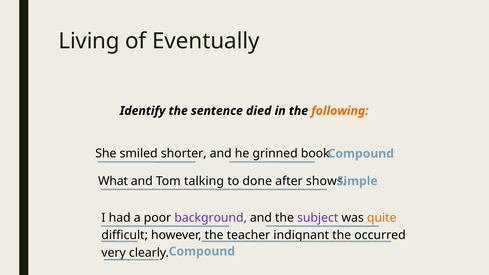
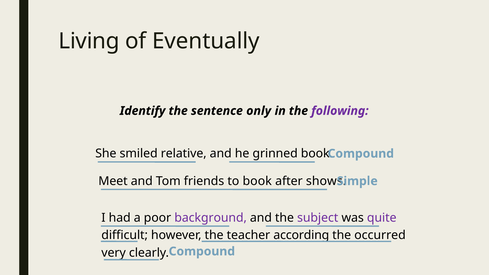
died: died -> only
following colour: orange -> purple
shorter: shorter -> relative
What: What -> Meet
talking: talking -> friends
to done: done -> book
quite colour: orange -> purple
indignant: indignant -> according
